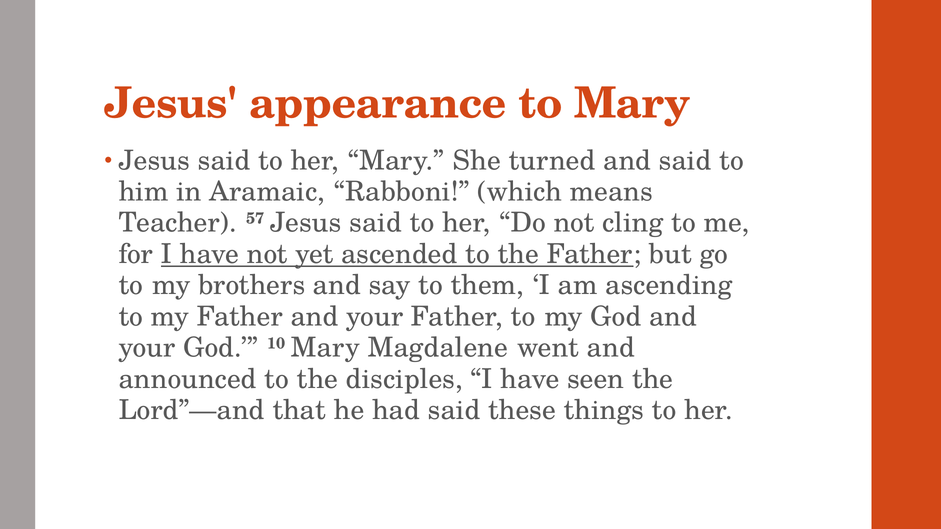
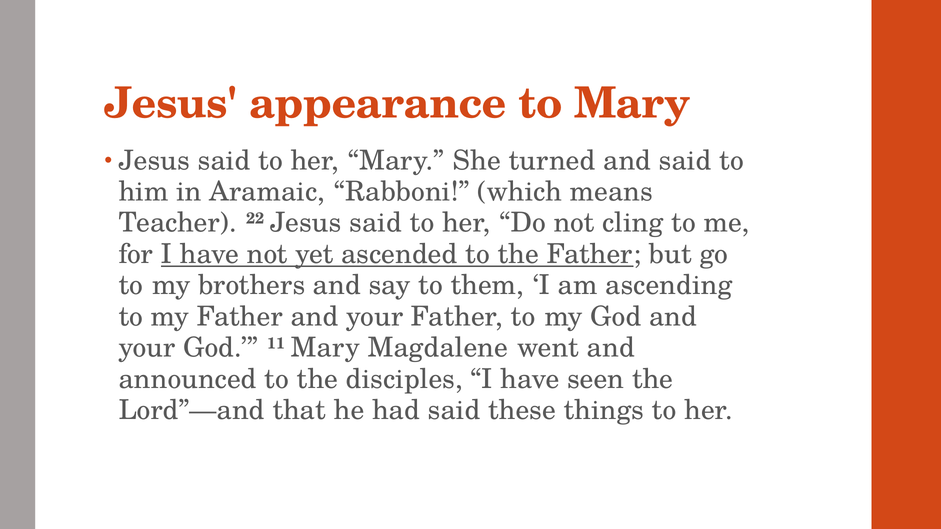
57: 57 -> 22
10: 10 -> 11
